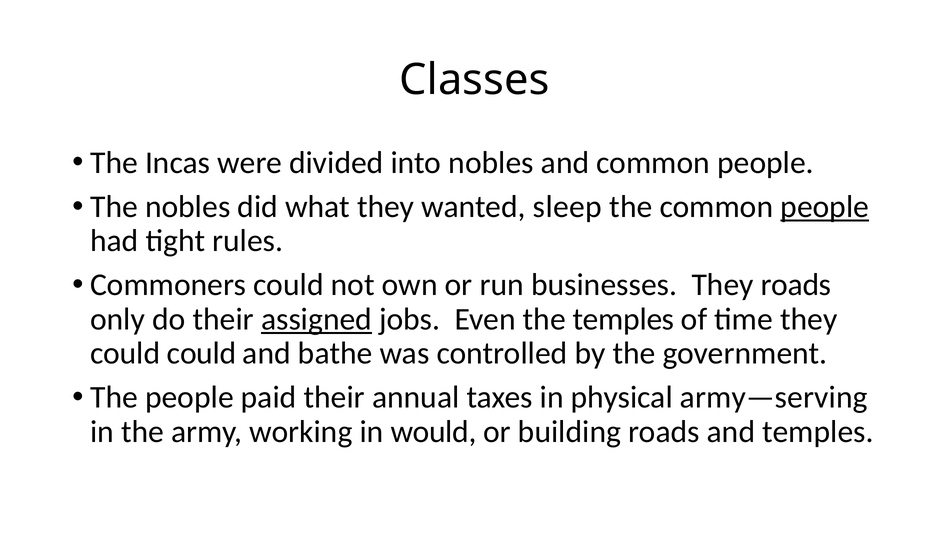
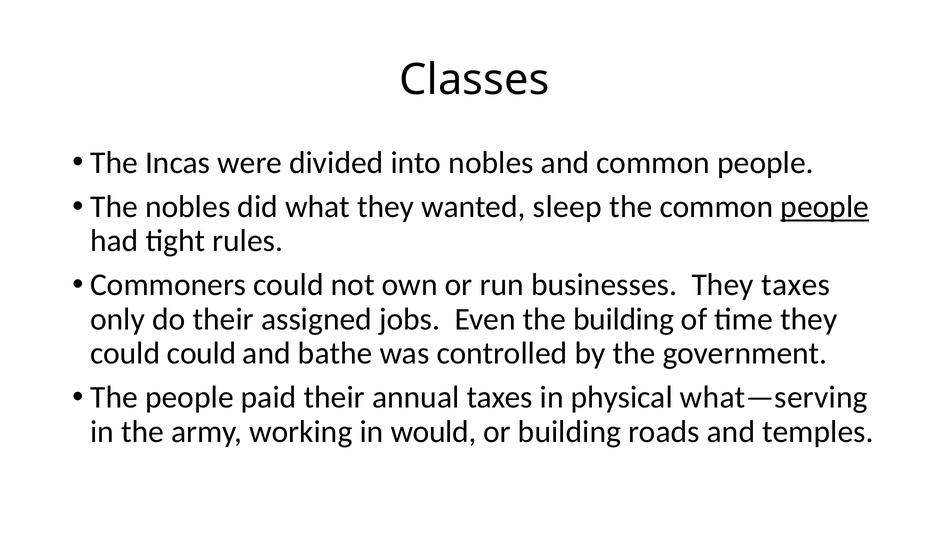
They roads: roads -> taxes
assigned underline: present -> none
the temples: temples -> building
army—serving: army—serving -> what—serving
